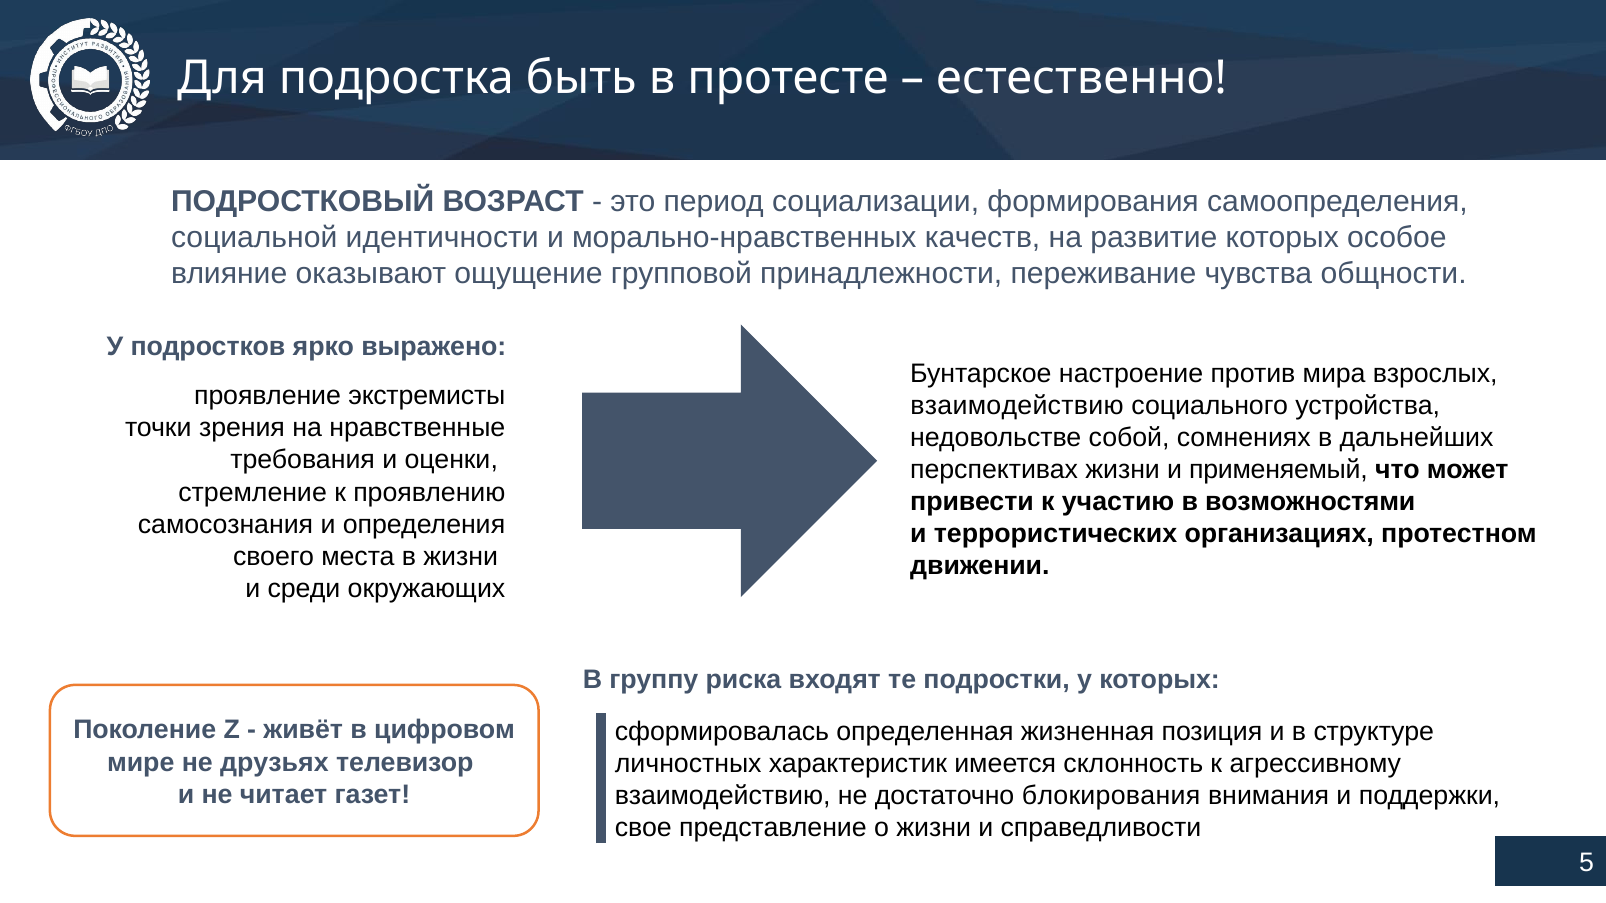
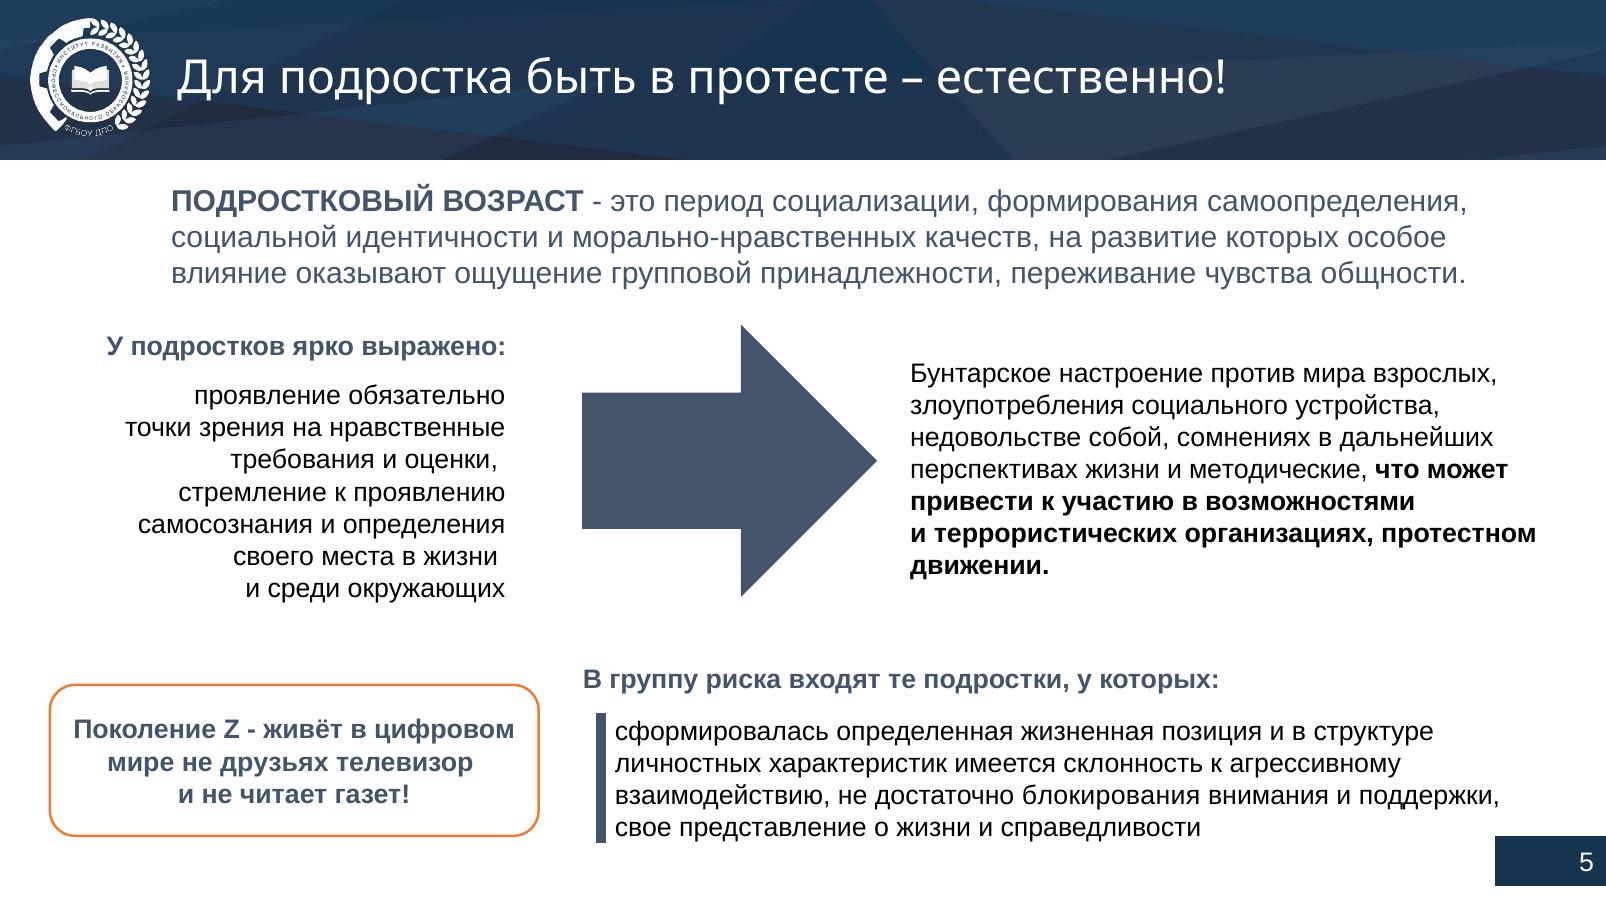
экстремисты: экстремисты -> обязательно
взаимодействию at (1017, 406): взаимодействию -> злоупотребления
применяемый: применяемый -> методические
